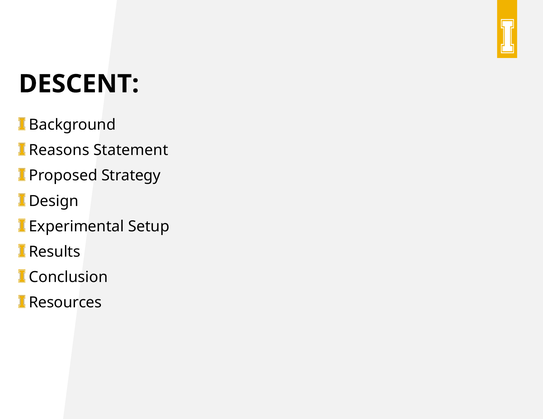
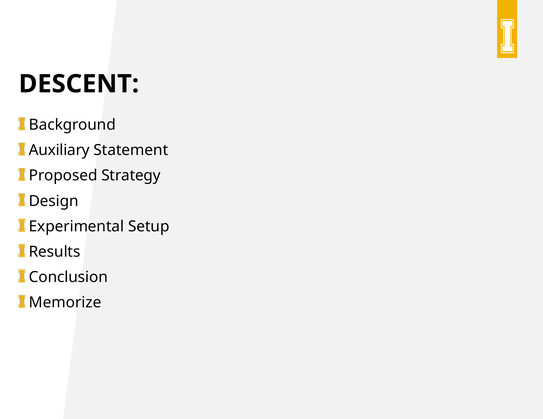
Reasons: Reasons -> Auxiliary
Resources: Resources -> Memorize
